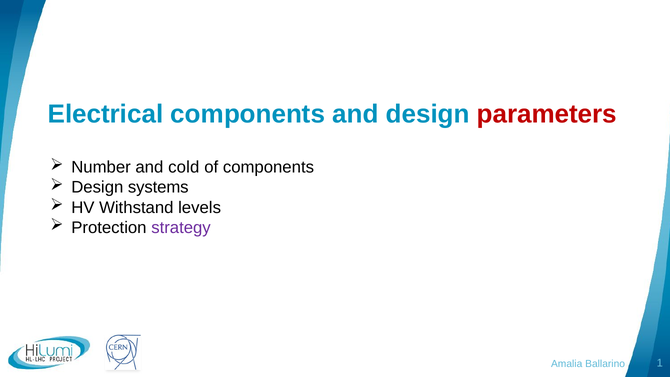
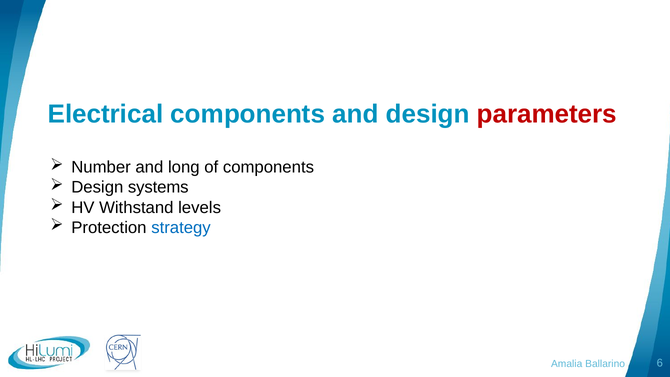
cold: cold -> long
strategy colour: purple -> blue
1: 1 -> 6
